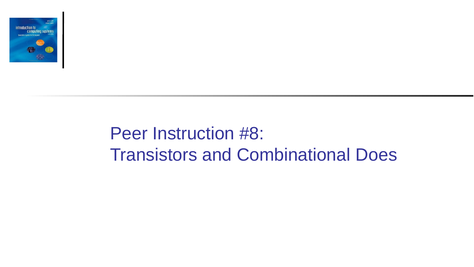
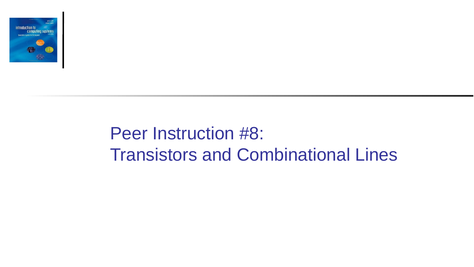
Does: Does -> Lines
